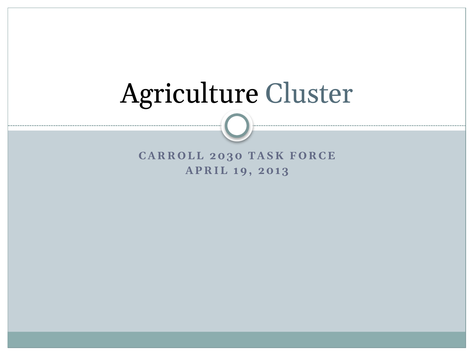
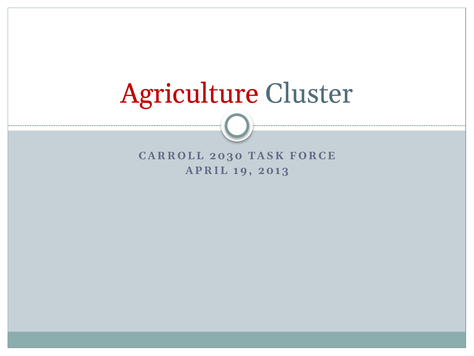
Agriculture colour: black -> red
